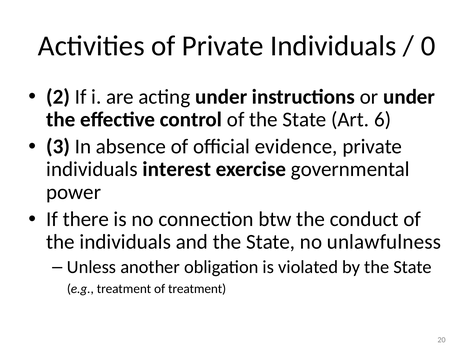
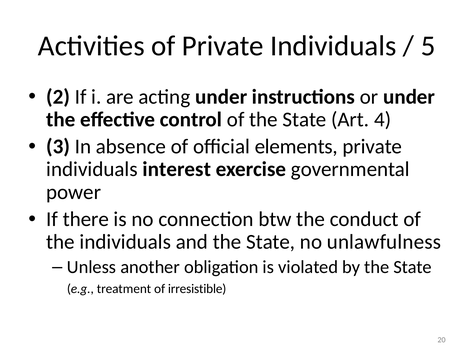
0: 0 -> 5
6: 6 -> 4
evidence: evidence -> elements
of treatment: treatment -> irresistible
